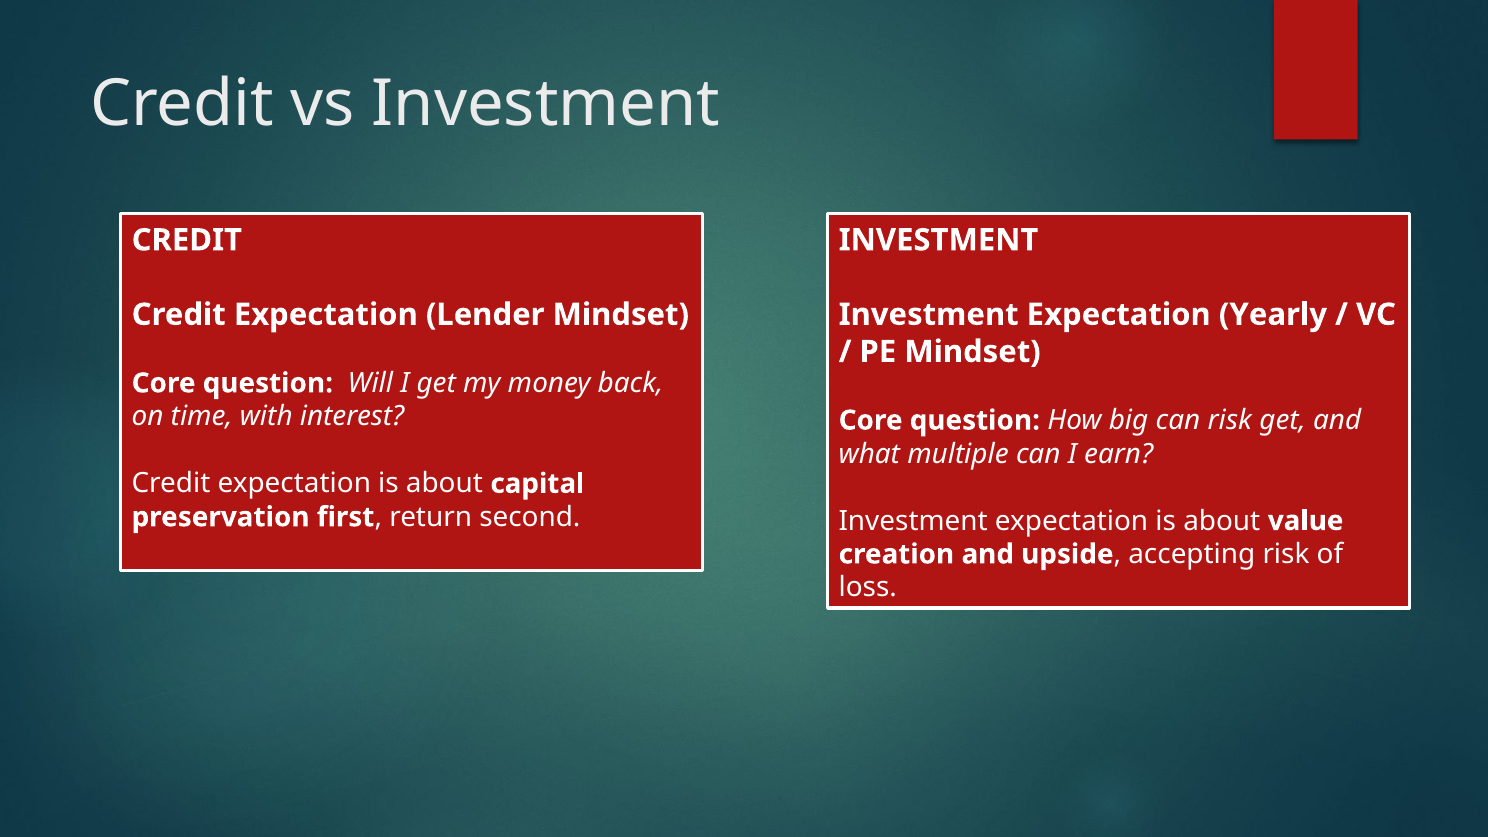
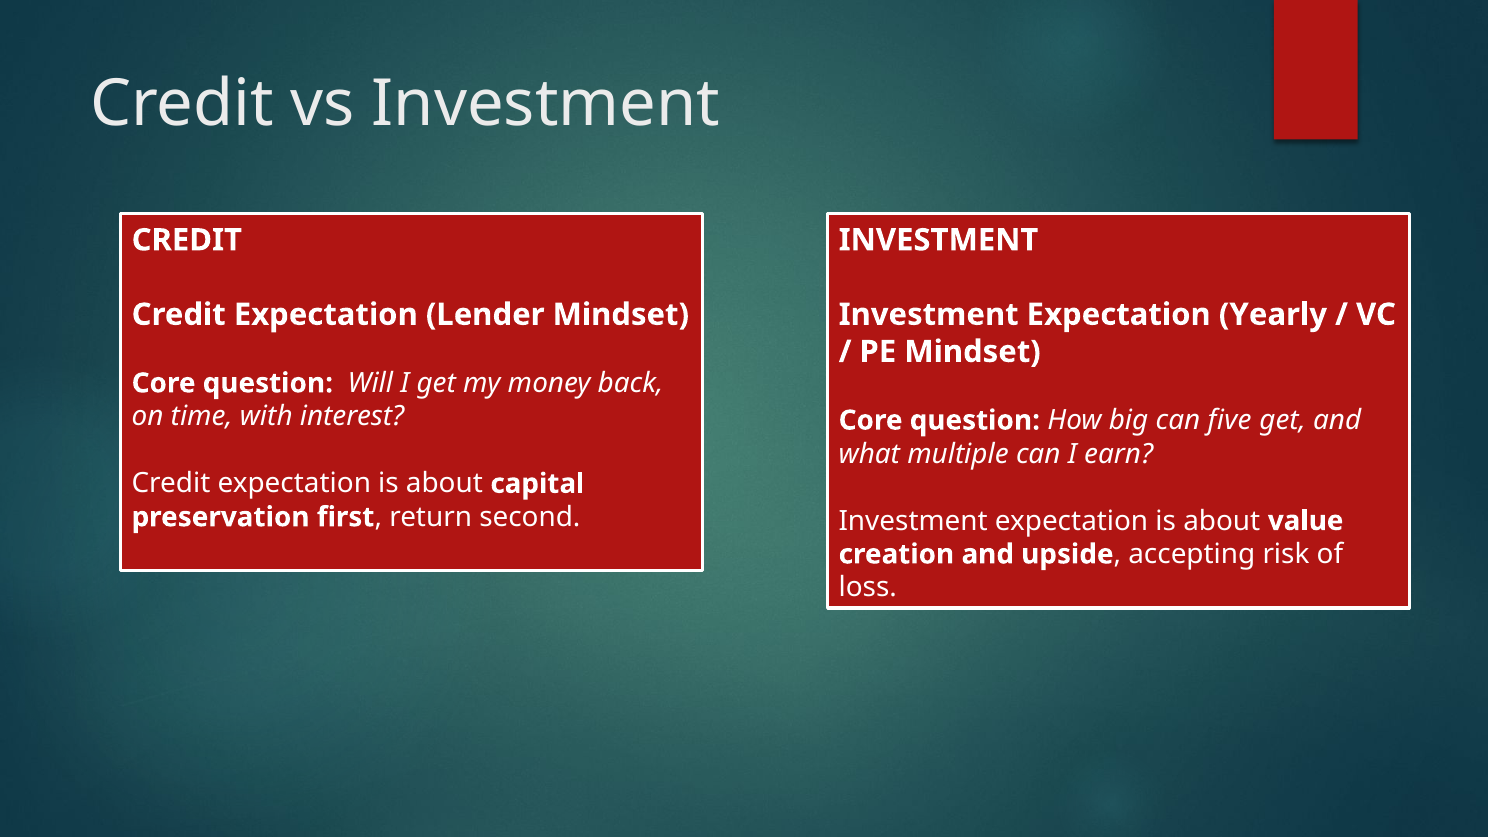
can risk: risk -> five
